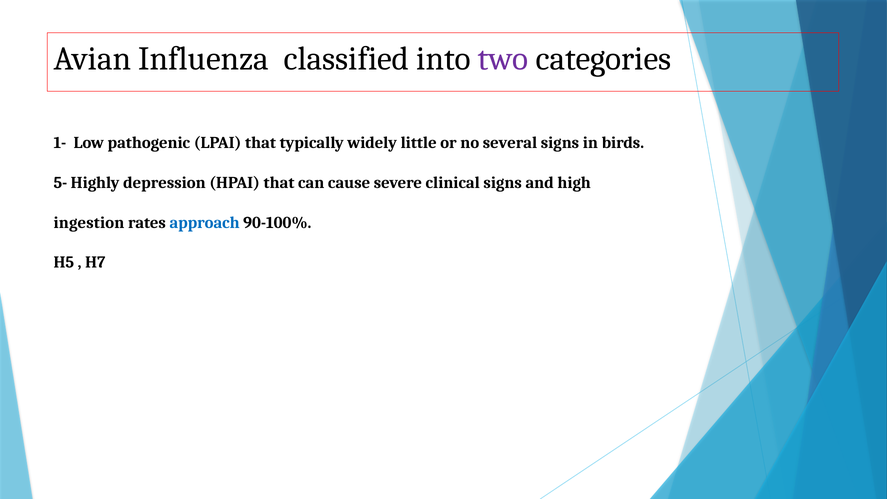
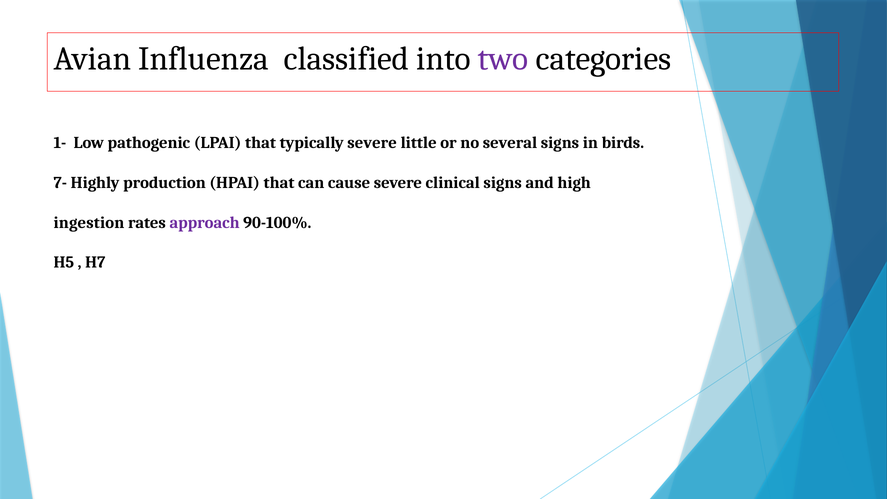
typically widely: widely -> severe
5-: 5- -> 7-
depression: depression -> production
approach colour: blue -> purple
